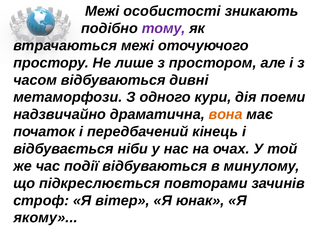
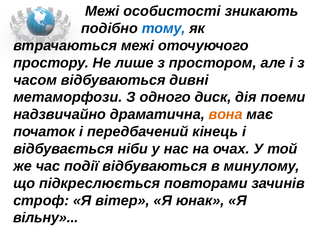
тому colour: purple -> blue
кури: кури -> диск
якому: якому -> вільну
